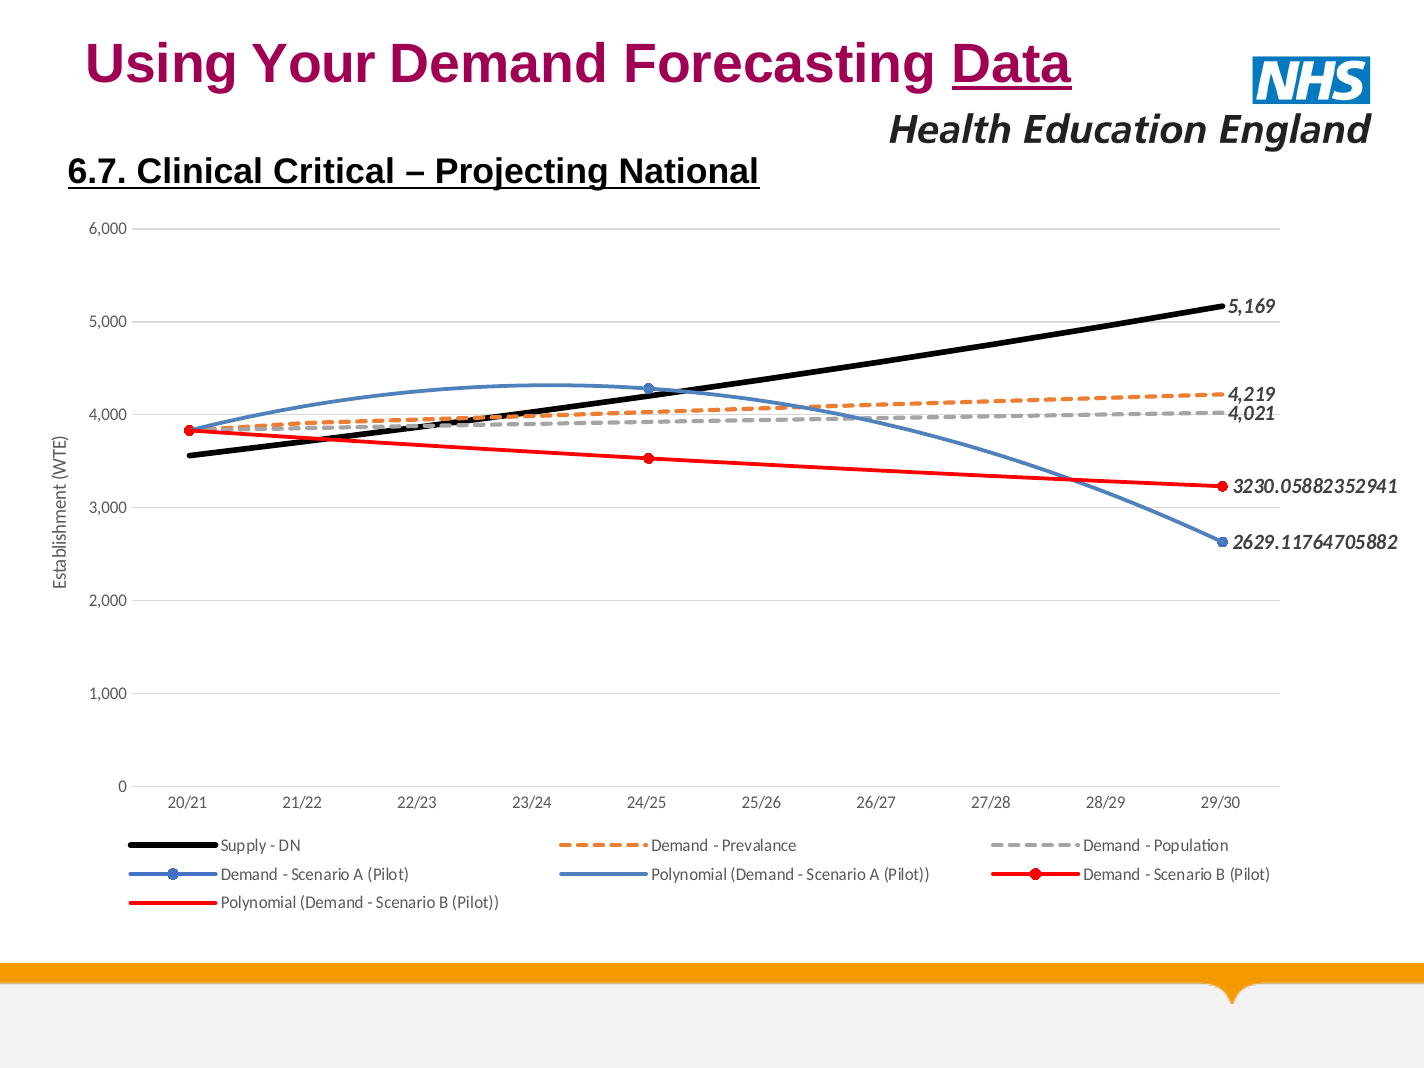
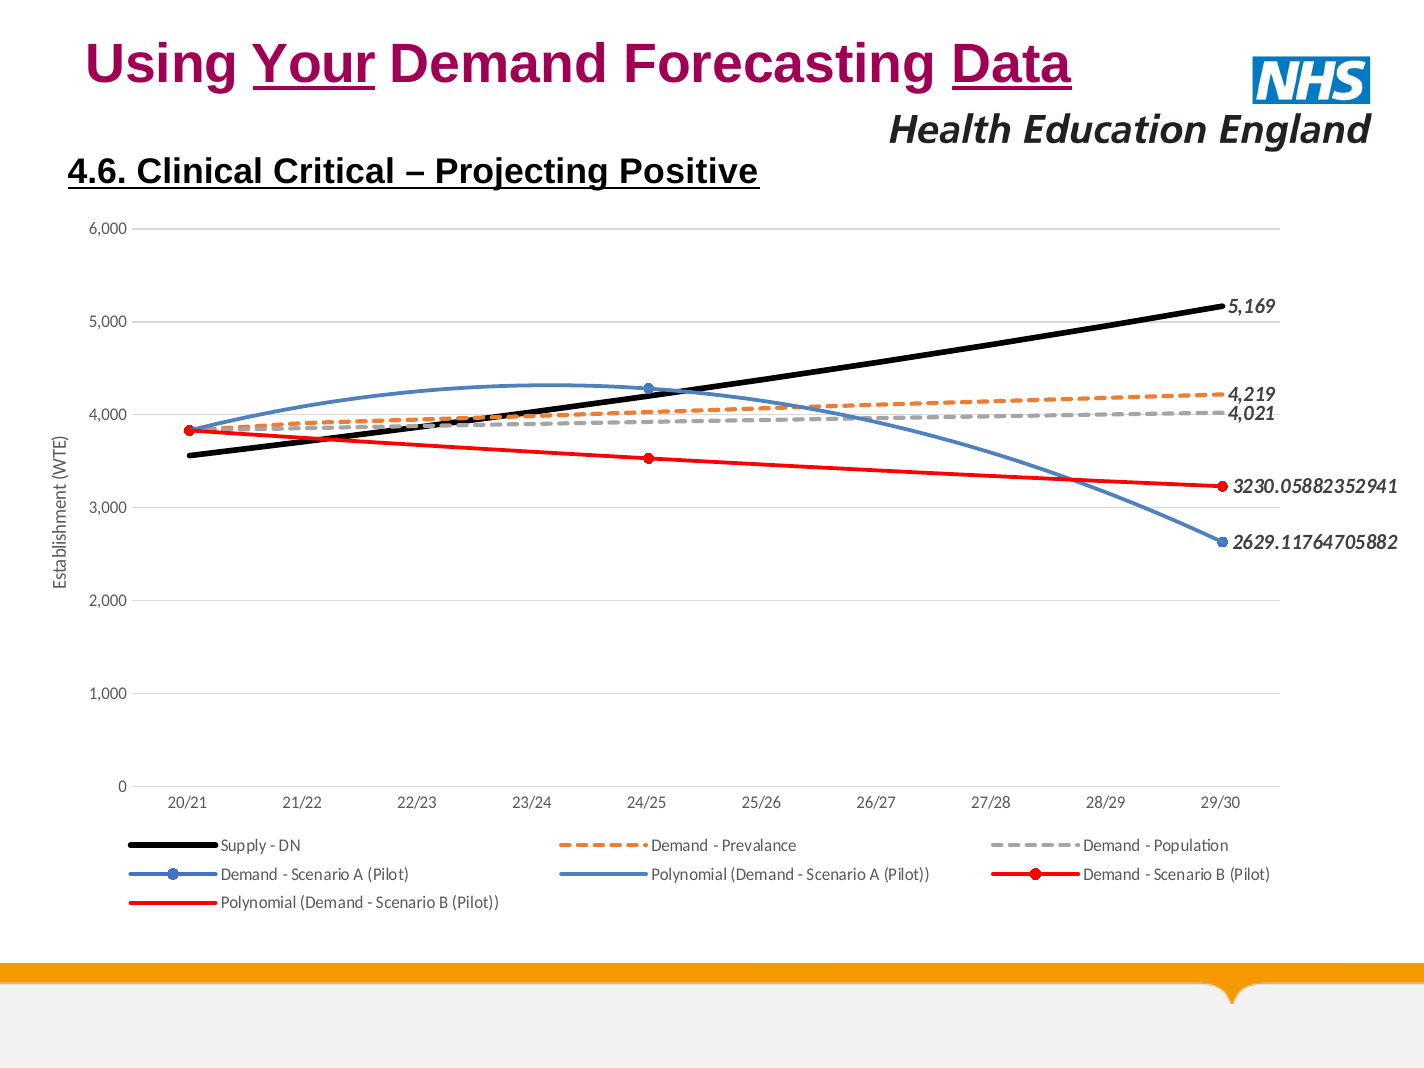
Your underline: none -> present
6.7: 6.7 -> 4.6
National: National -> Positive
